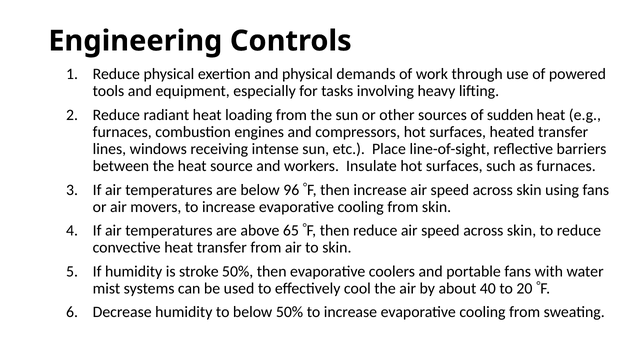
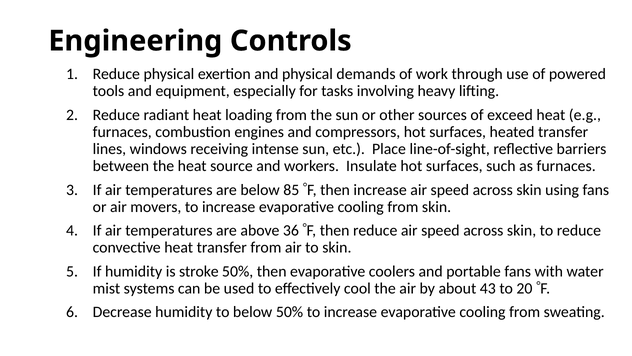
sudden: sudden -> exceed
96: 96 -> 85
65: 65 -> 36
40: 40 -> 43
